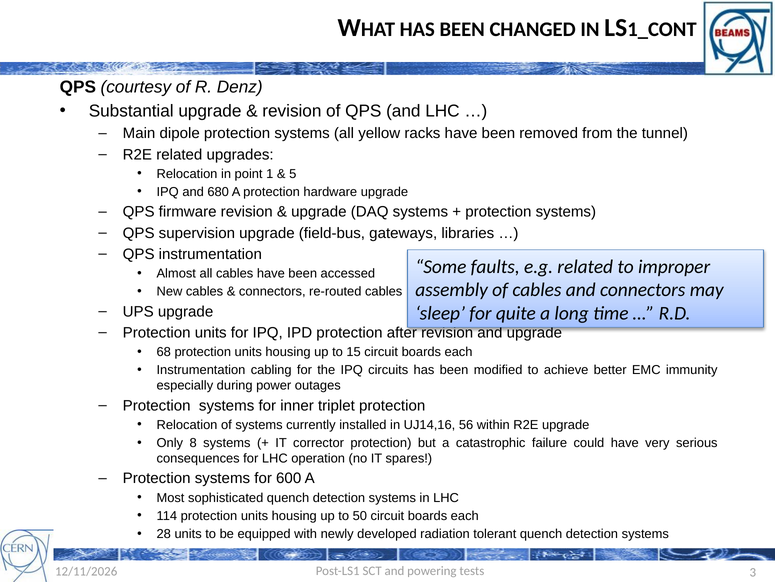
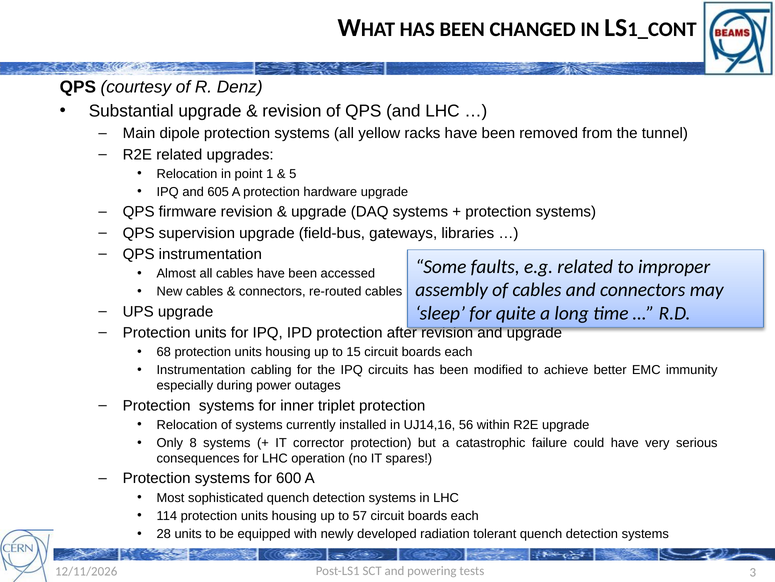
680: 680 -> 605
50: 50 -> 57
